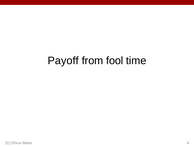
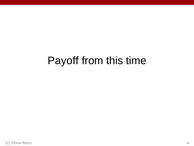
fool: fool -> this
